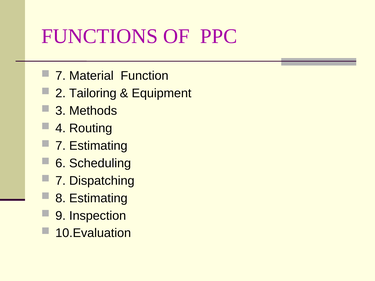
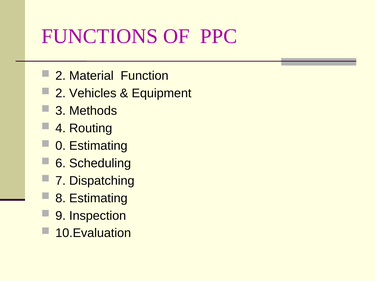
7 at (61, 76): 7 -> 2
Tailoring: Tailoring -> Vehicles
7 at (61, 146): 7 -> 0
